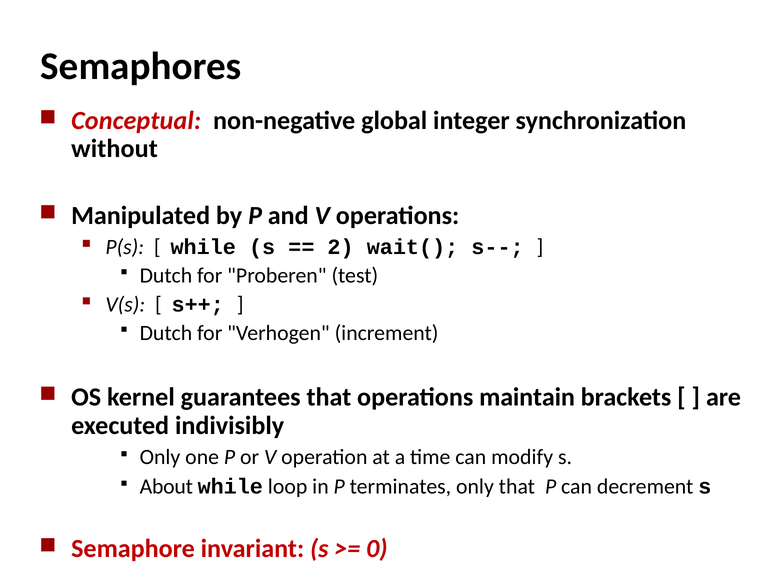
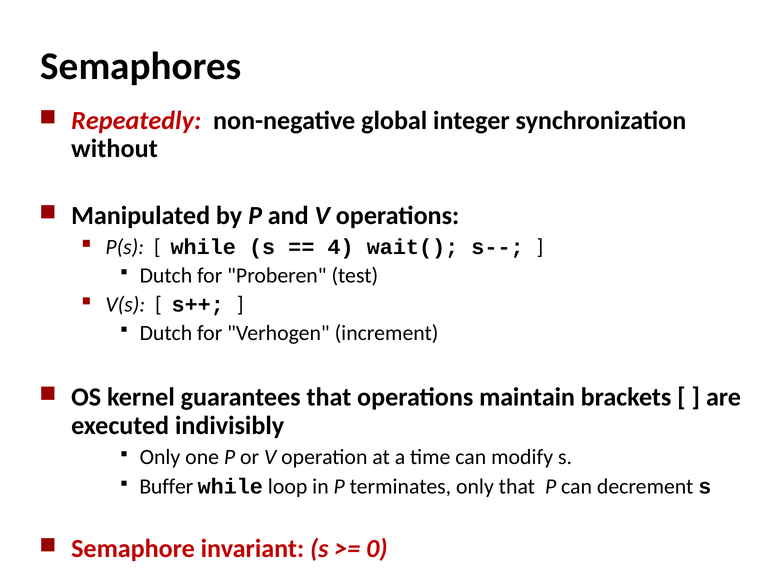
Conceptual: Conceptual -> Repeatedly
2: 2 -> 4
About: About -> Buffer
